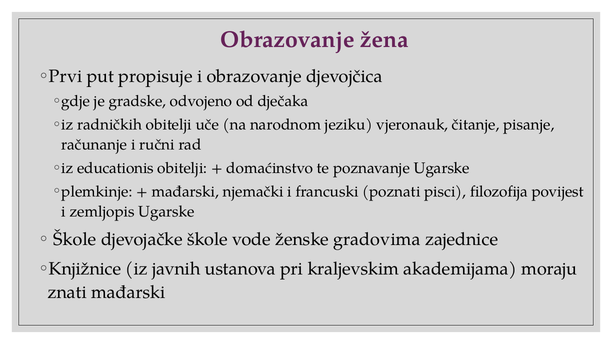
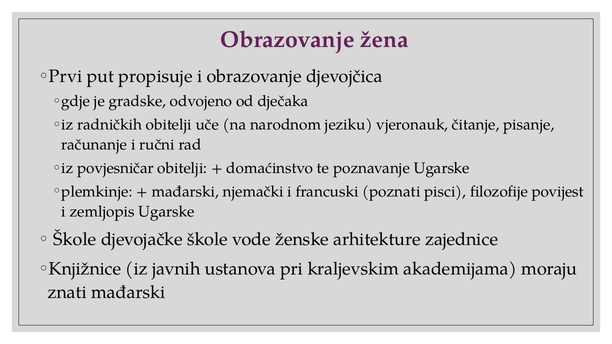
educationis: educationis -> povjesničar
filozofija: filozofija -> filozofije
gradovima: gradovima -> arhitekture
